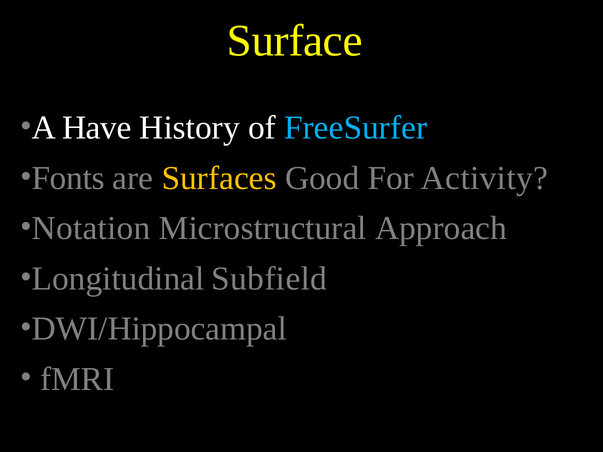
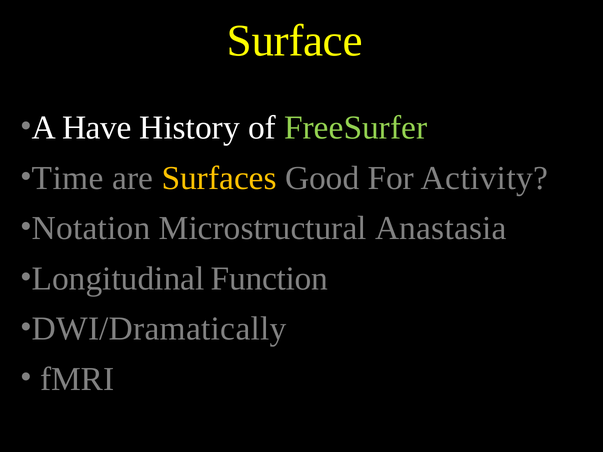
FreeSurfer colour: light blue -> light green
Fonts: Fonts -> Time
Approach: Approach -> Anastasia
Subfield: Subfield -> Function
DWI/Hippocampal: DWI/Hippocampal -> DWI/Dramatically
